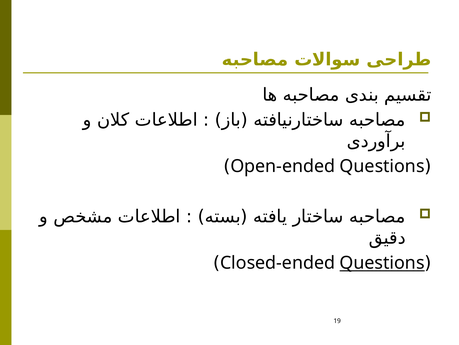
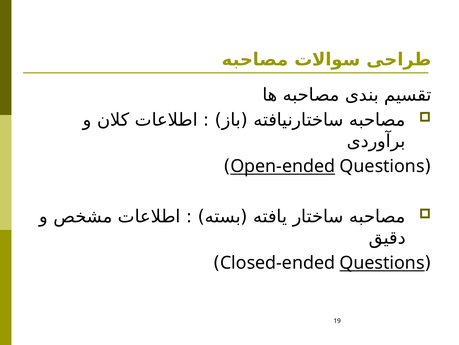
Open-ended underline: none -> present
